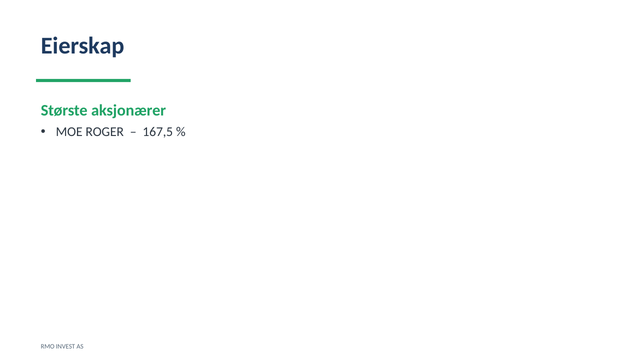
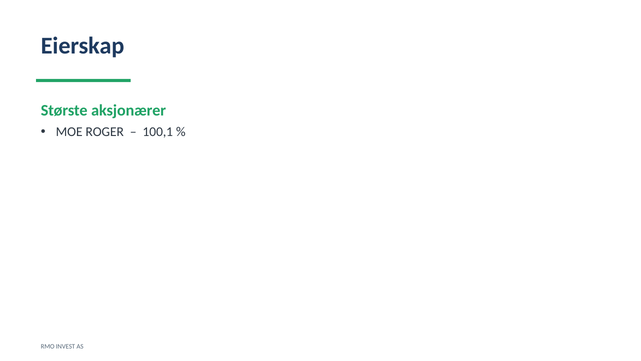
167,5: 167,5 -> 100,1
